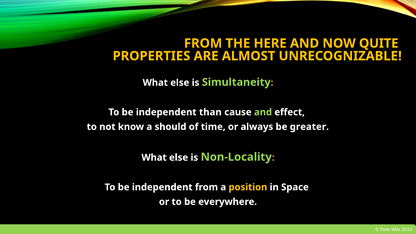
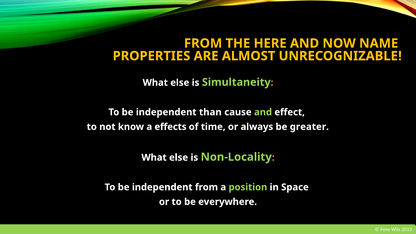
QUITE: QUITE -> NAME
should: should -> effects
position colour: yellow -> light green
